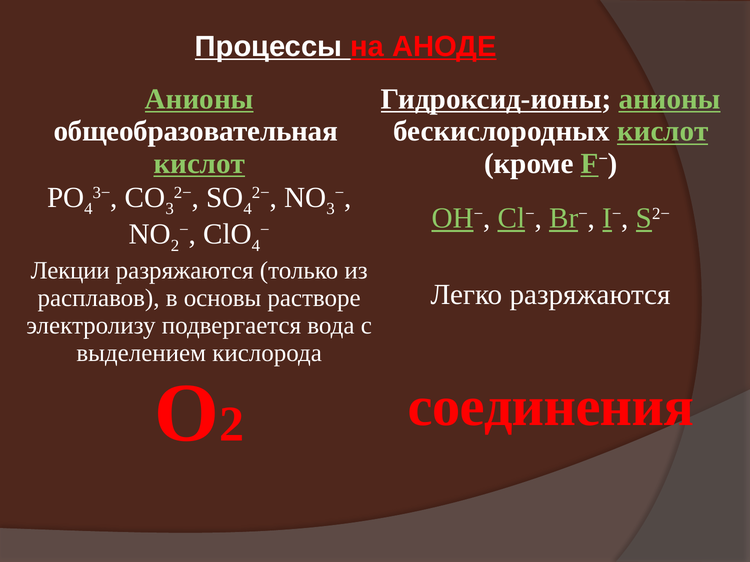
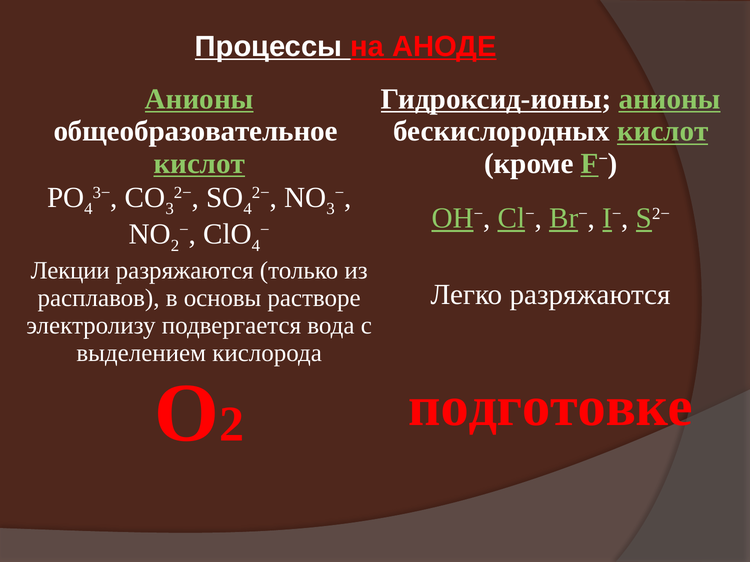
общеобразовательная: общеобразовательная -> общеобразовательное
соединения: соединения -> подготовке
